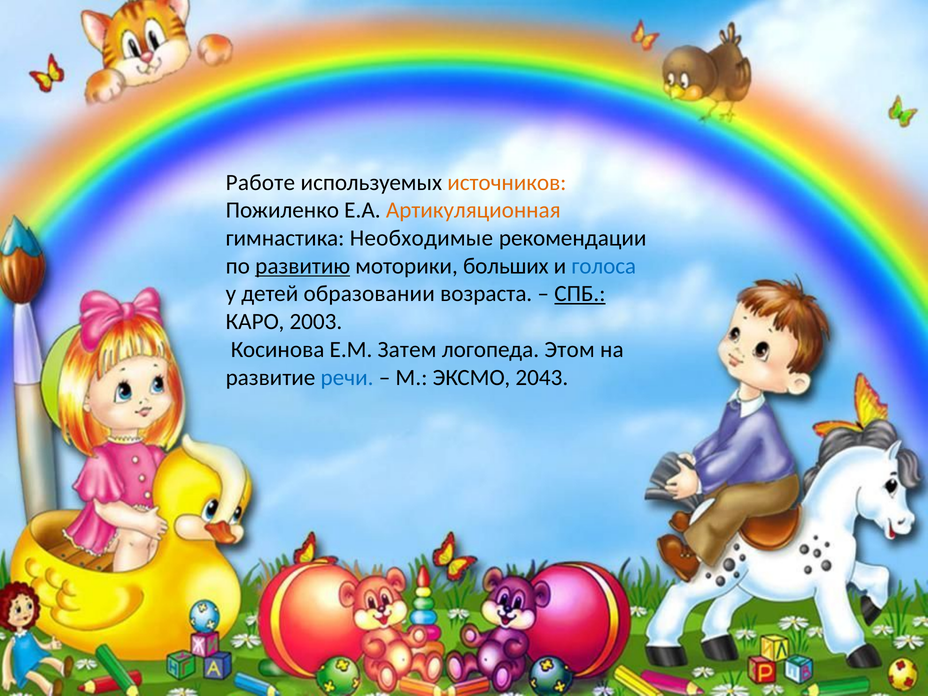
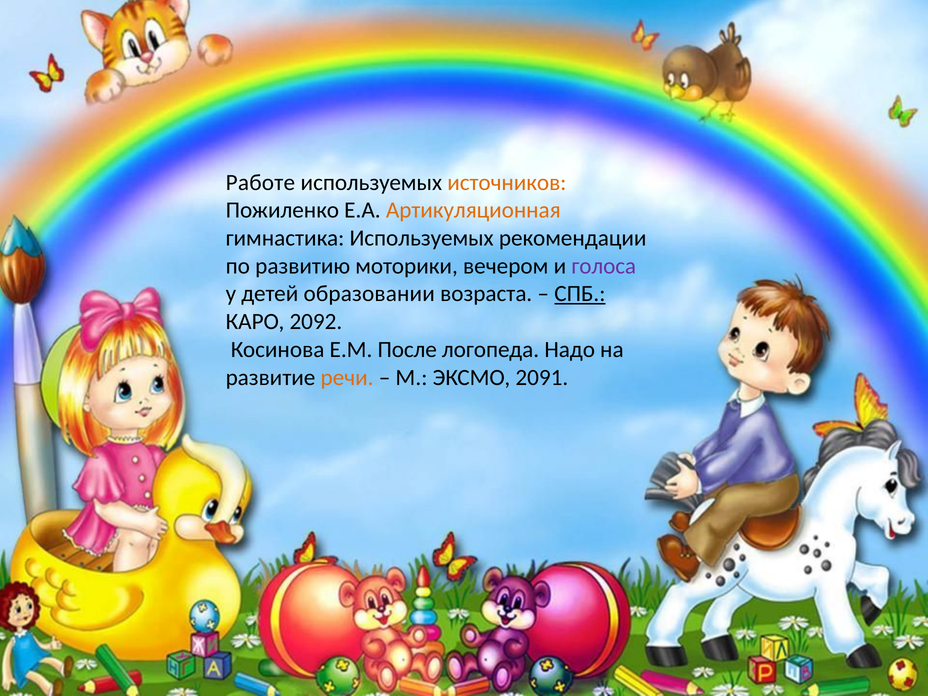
гимнастика Необходимые: Необходимые -> Используемых
развитию underline: present -> none
больших: больших -> вечером
голоса colour: blue -> purple
2003: 2003 -> 2092
Затем: Затем -> После
Этом: Этом -> Надо
речи colour: blue -> orange
2043: 2043 -> 2091
